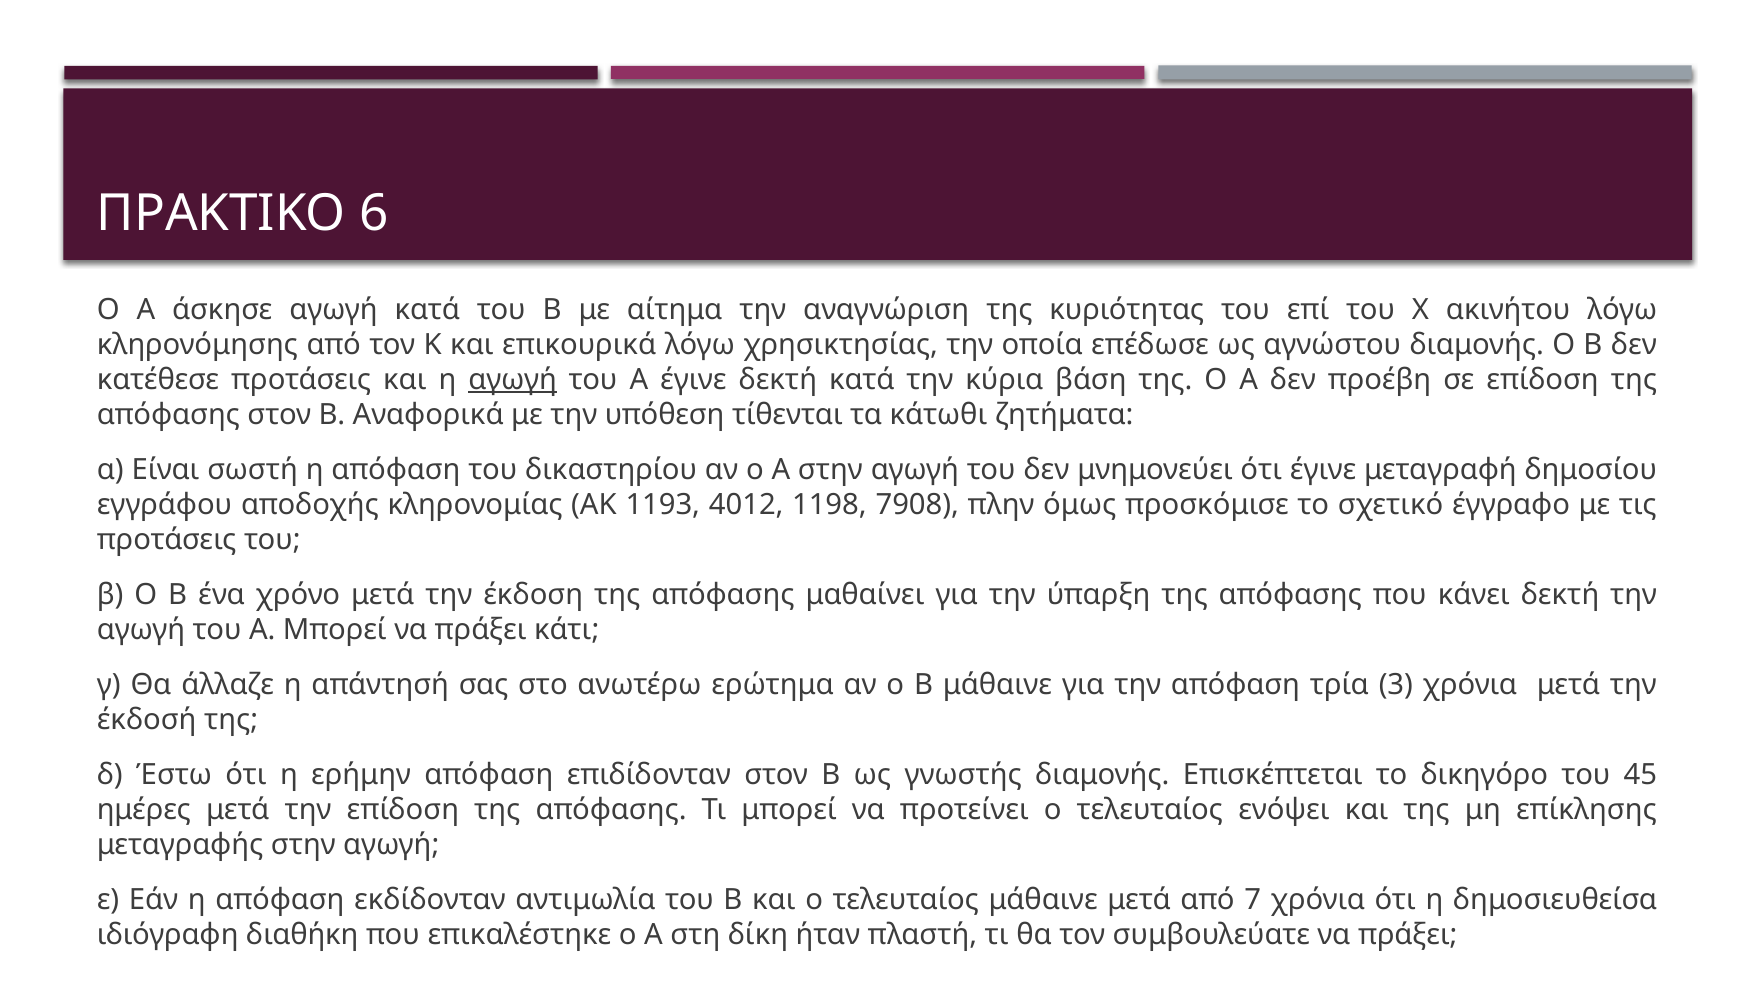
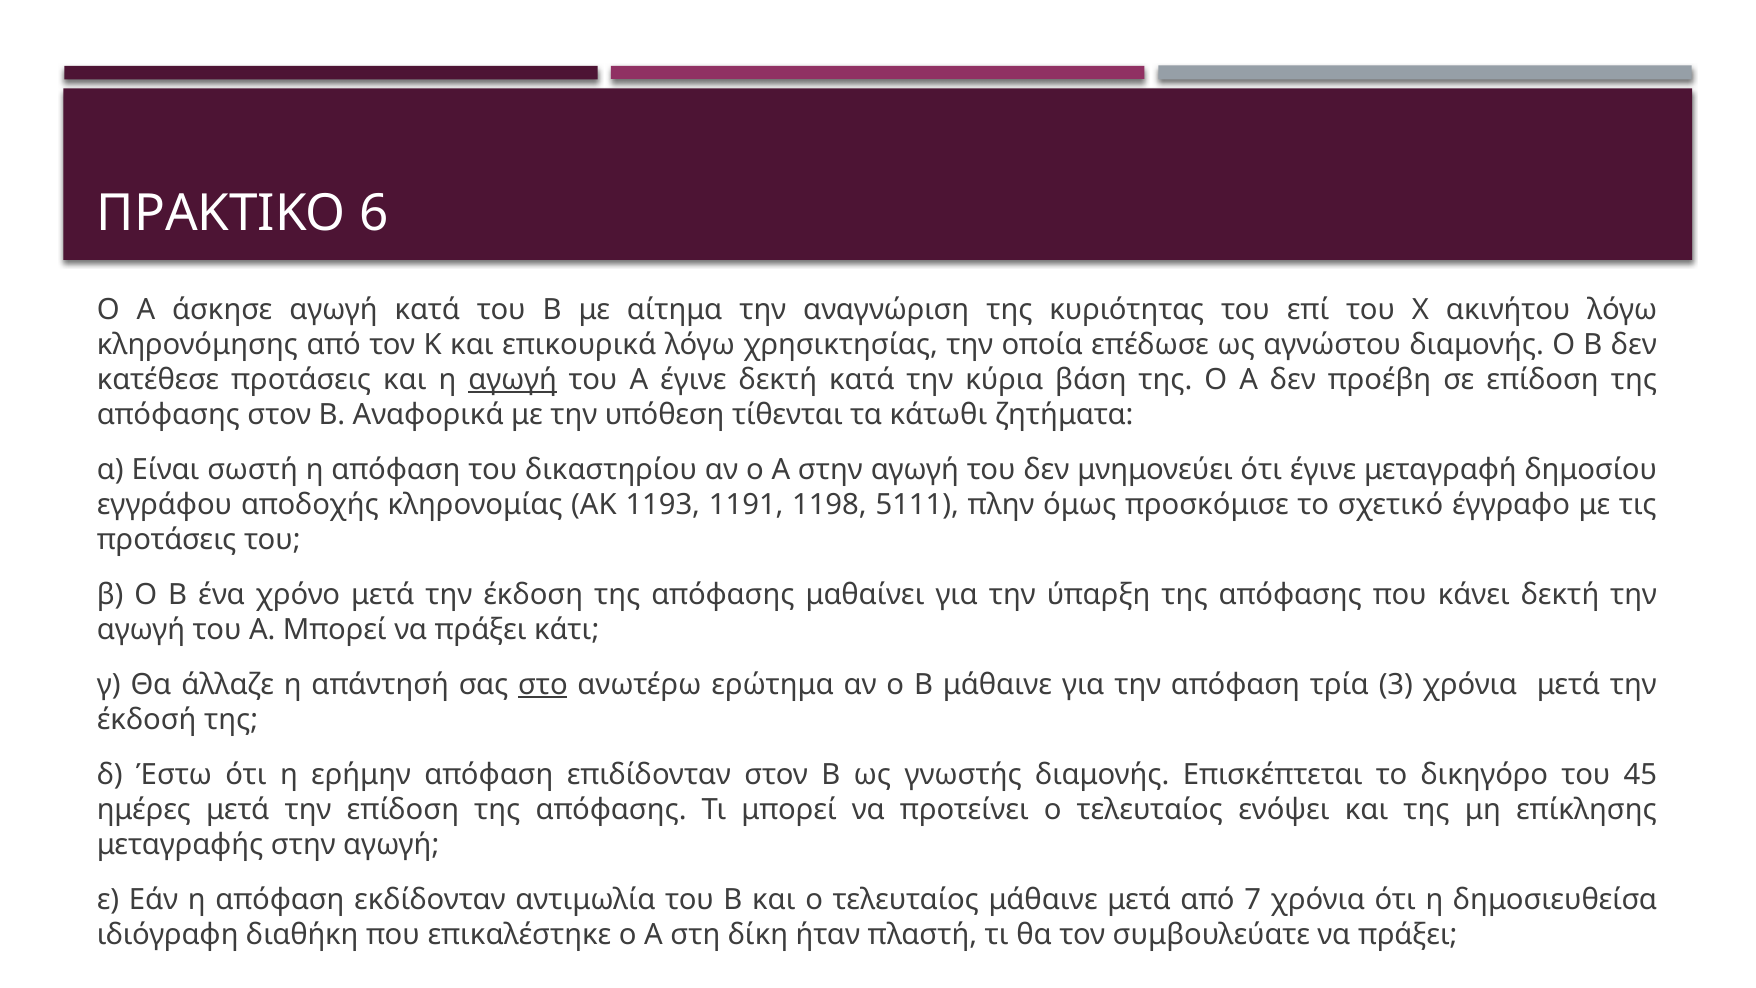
4012: 4012 -> 1191
7908: 7908 -> 5111
στο underline: none -> present
